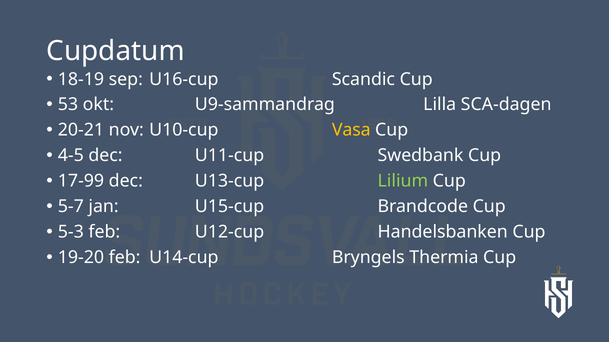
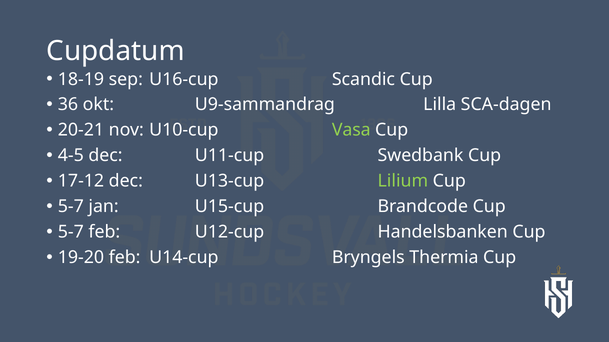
53: 53 -> 36
Vasa colour: yellow -> light green
17-99: 17-99 -> 17-12
5-3 at (71, 232): 5-3 -> 5-7
